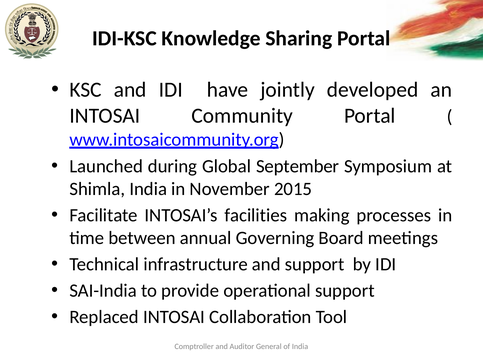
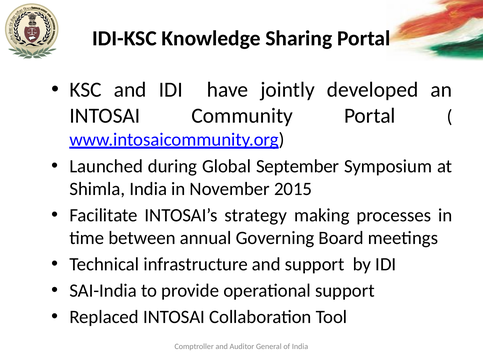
facilities: facilities -> strategy
